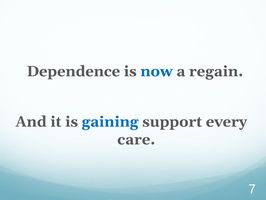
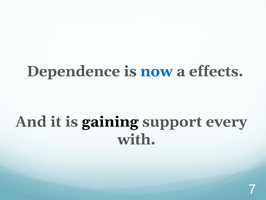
regain: regain -> effects
gaining colour: blue -> black
care: care -> with
